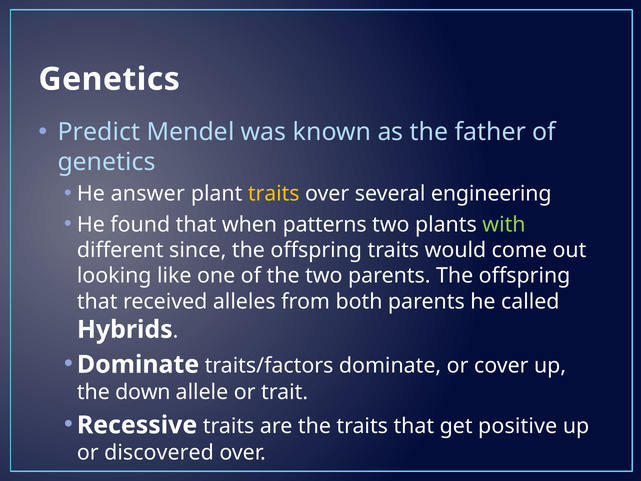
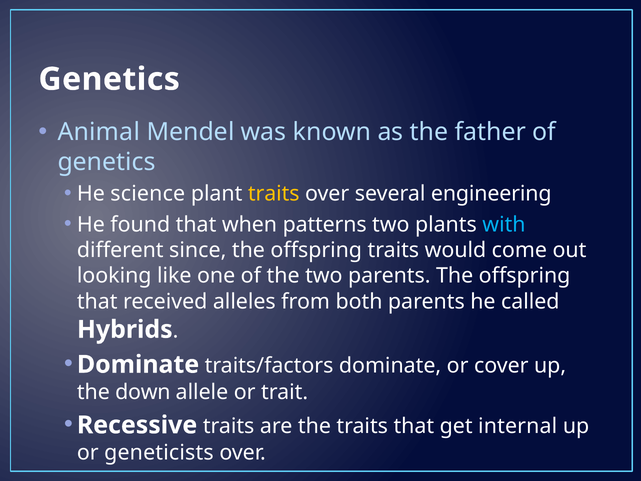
Predict: Predict -> Animal
answer: answer -> science
with colour: light green -> light blue
positive: positive -> internal
discovered: discovered -> geneticists
